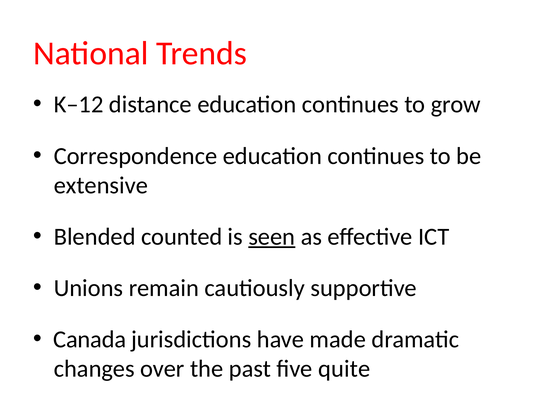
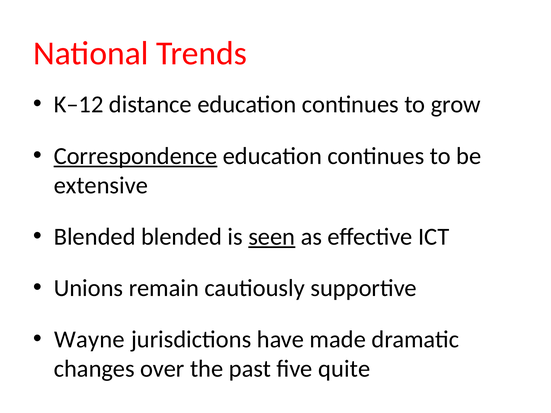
Correspondence underline: none -> present
Blended counted: counted -> blended
Canada: Canada -> Wayne
